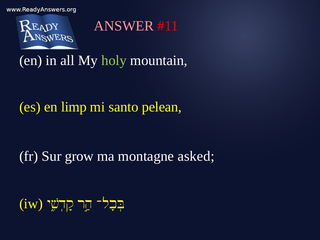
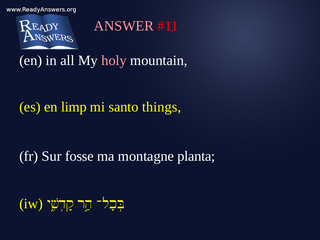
holy colour: light green -> pink
pelean: pelean -> things
grow: grow -> fosse
asked: asked -> planta
